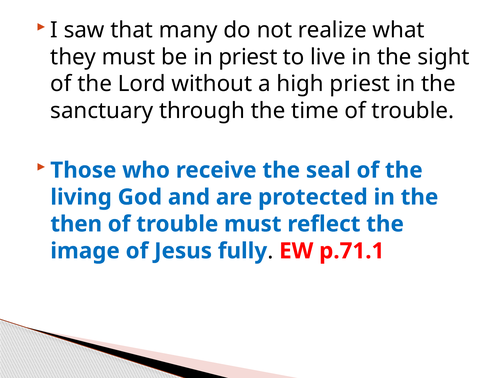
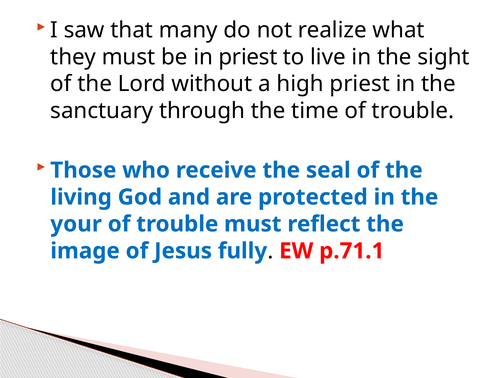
then: then -> your
